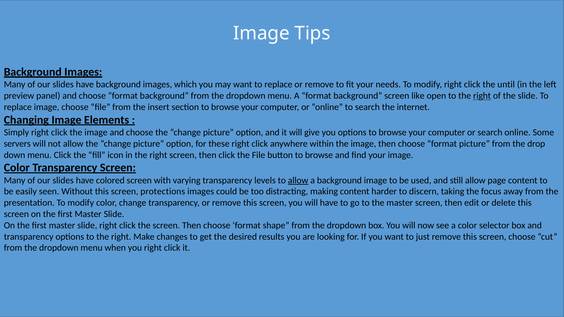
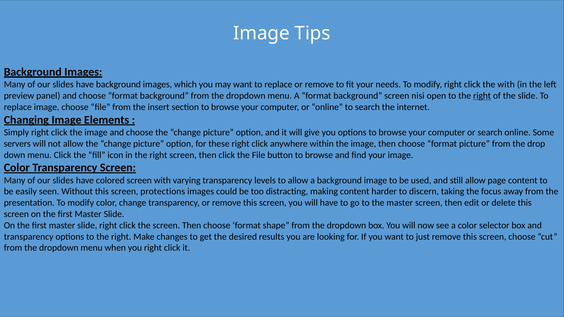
the until: until -> with
like: like -> nisi
allow at (298, 180) underline: present -> none
